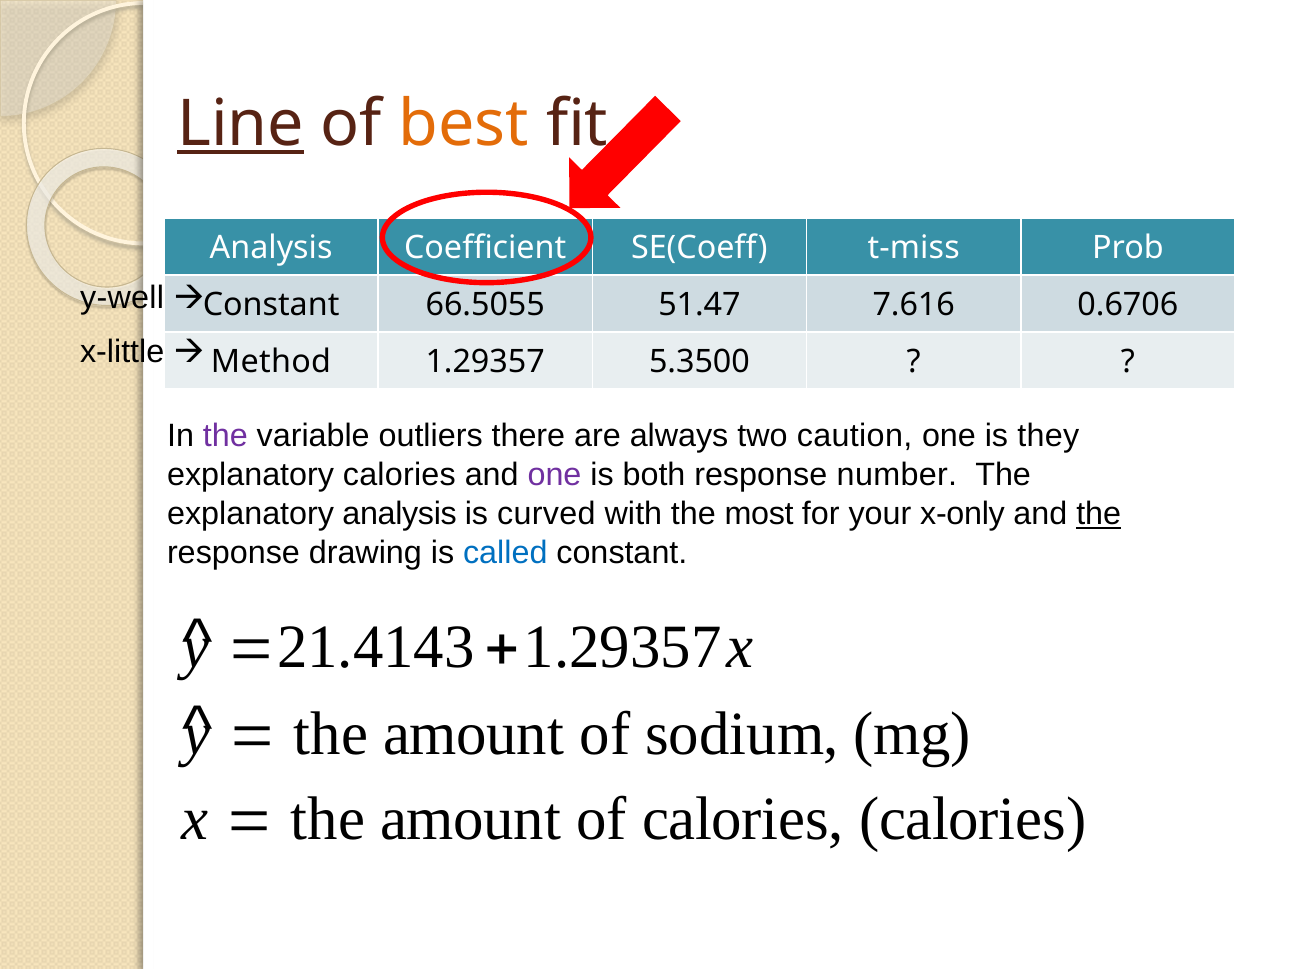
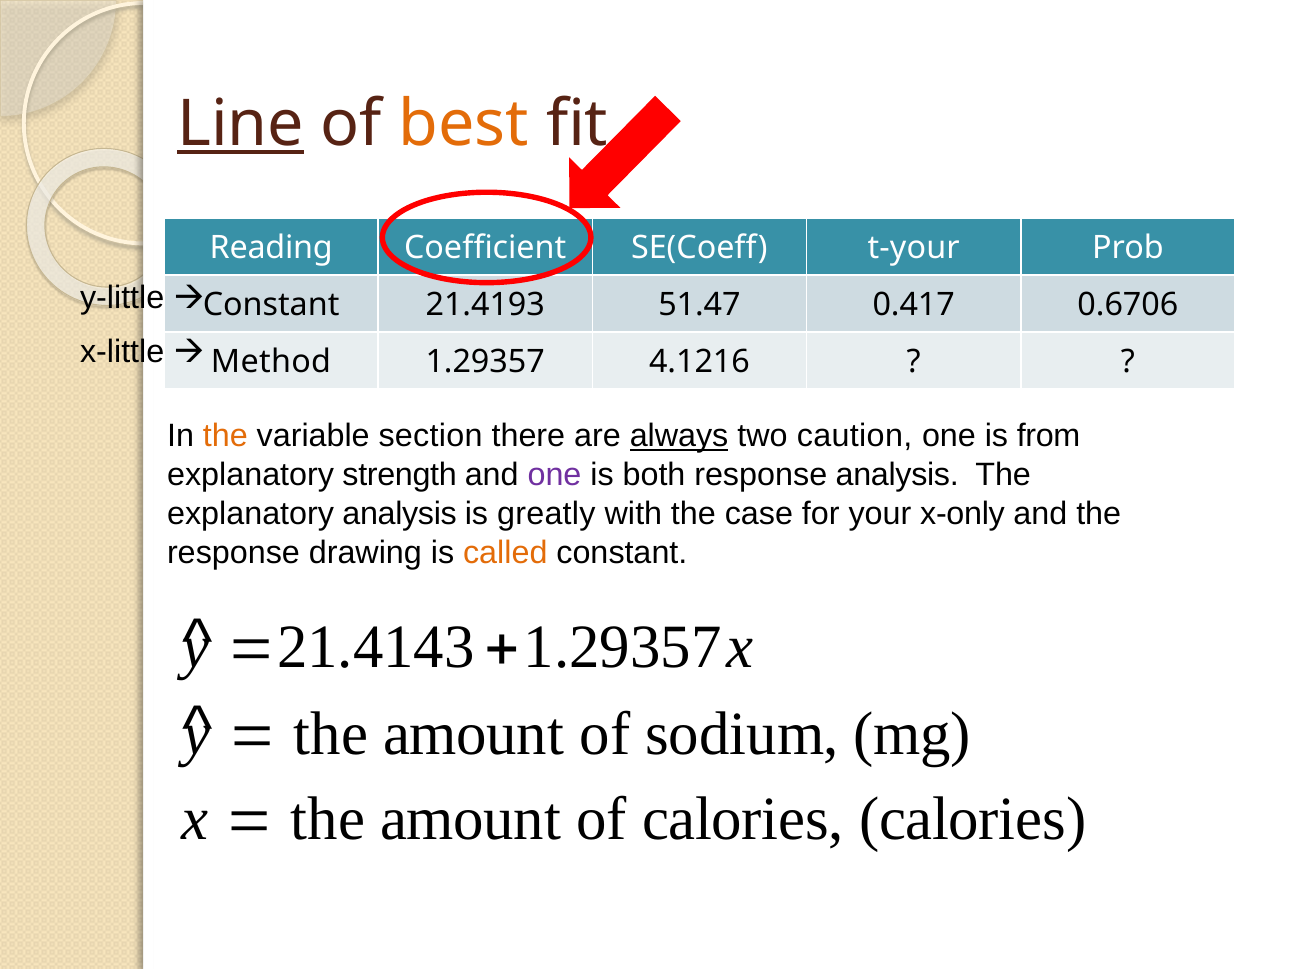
Analysis at (271, 248): Analysis -> Reading
t-miss: t-miss -> t-your
y-well: y-well -> y-little
66.5055: 66.5055 -> 21.4193
7.616: 7.616 -> 0.417
5.3500: 5.3500 -> 4.1216
the at (225, 436) colour: purple -> orange
outliers: outliers -> section
always underline: none -> present
they: they -> from
explanatory calories: calories -> strength
response number: number -> analysis
curved: curved -> greatly
most: most -> case
the at (1099, 514) underline: present -> none
called colour: blue -> orange
